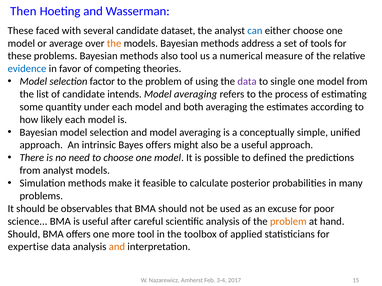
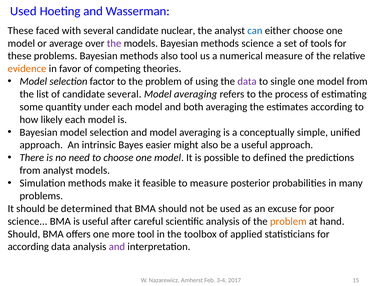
Then at (23, 11): Then -> Used
dataset: dataset -> nuclear
the at (114, 43) colour: orange -> purple
methods address: address -> science
evidence colour: blue -> orange
candidate intends: intends -> several
Bayes offers: offers -> easier
to calculate: calculate -> measure
observables: observables -> determined
expertise at (28, 247): expertise -> according
and at (117, 247) colour: orange -> purple
